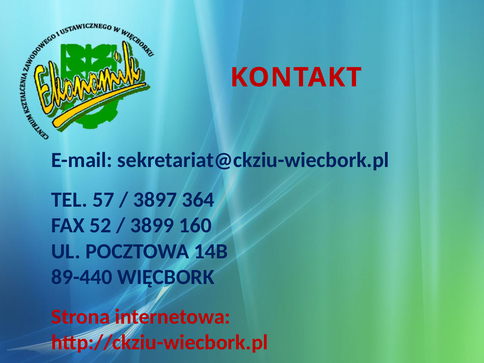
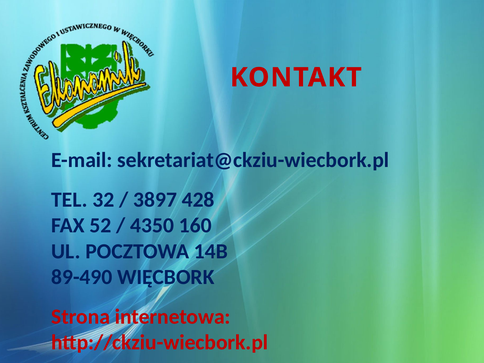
57: 57 -> 32
364: 364 -> 428
3899: 3899 -> 4350
89-440: 89-440 -> 89-490
